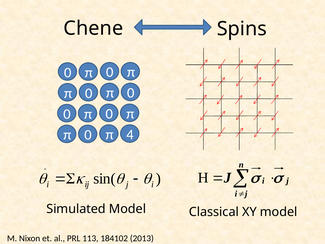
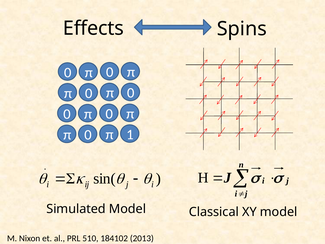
Chene: Chene -> Effects
4: 4 -> 1
113: 113 -> 510
